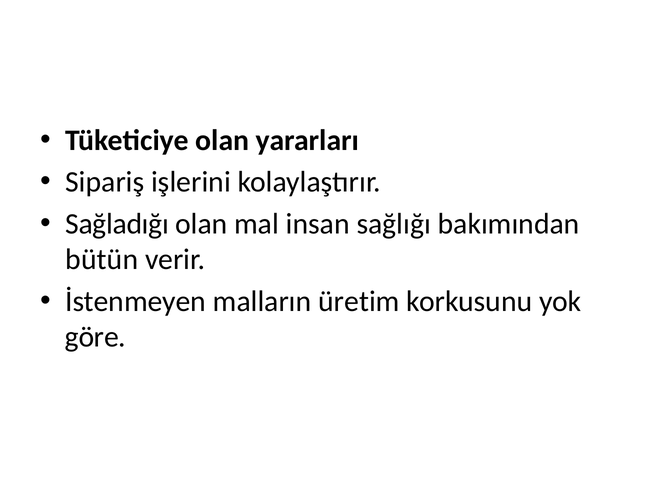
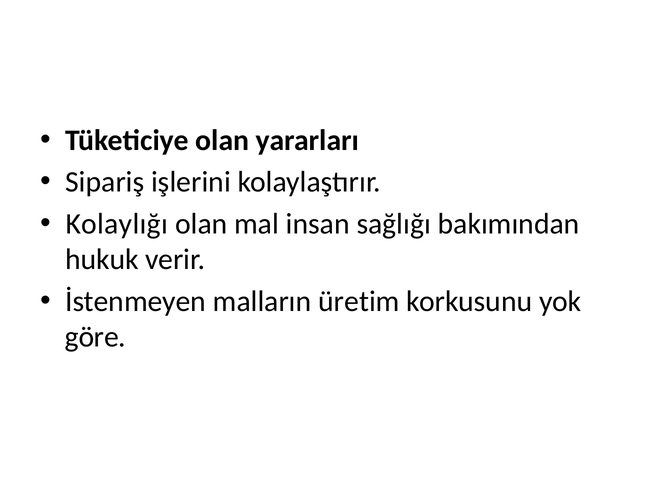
Sağladığı: Sağladığı -> Kolaylığı
bütün: bütün -> hukuk
